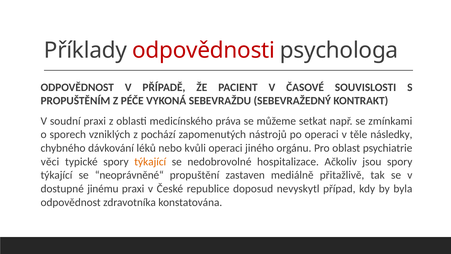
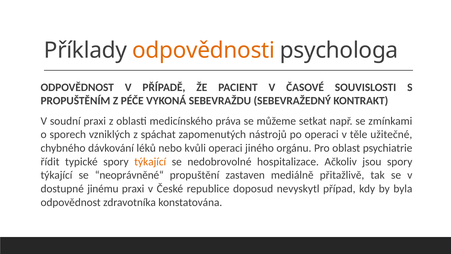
odpovědnosti colour: red -> orange
pochází: pochází -> spáchat
následky: následky -> užitečné
věci: věci -> řídit
